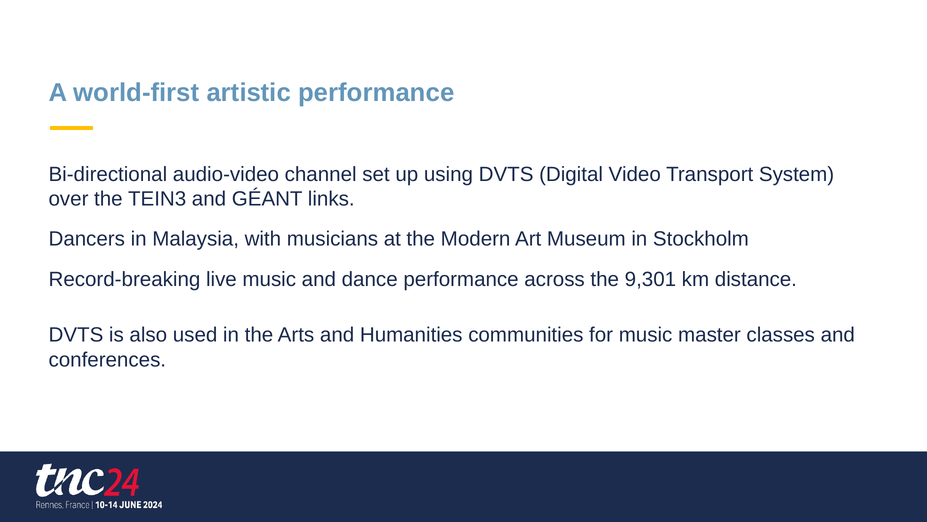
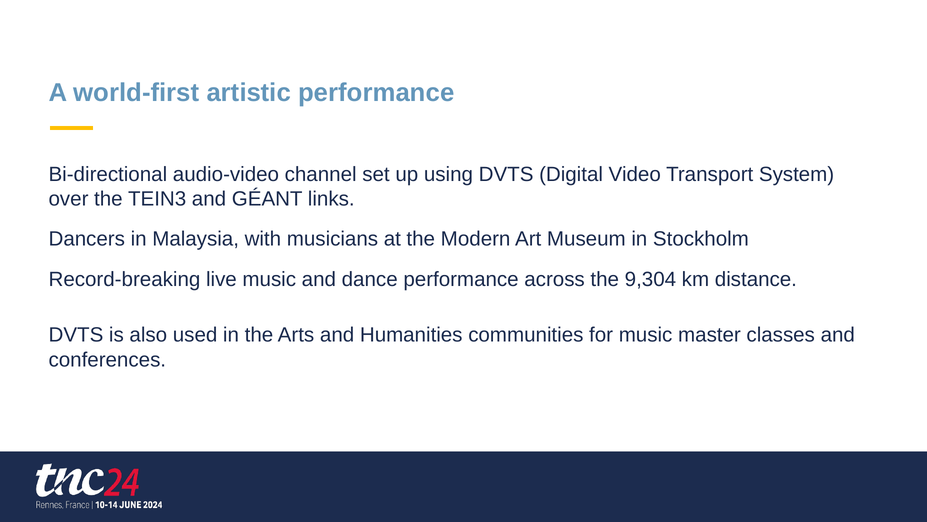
9,301: 9,301 -> 9,304
